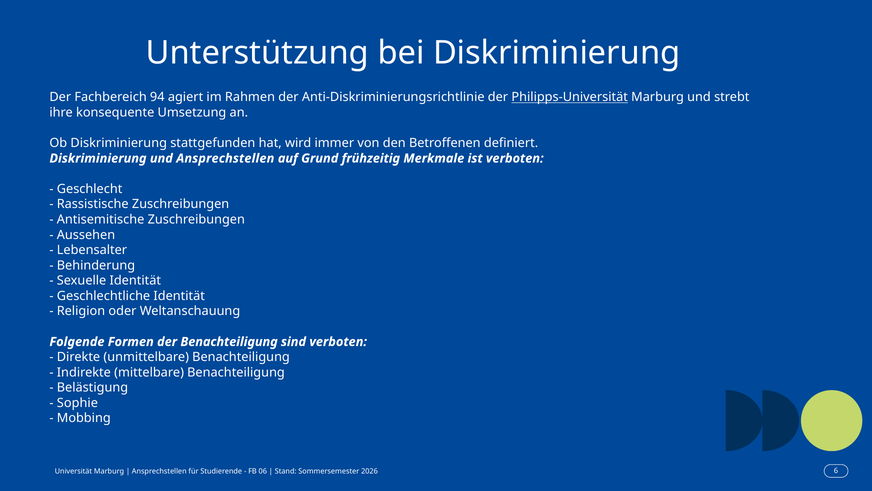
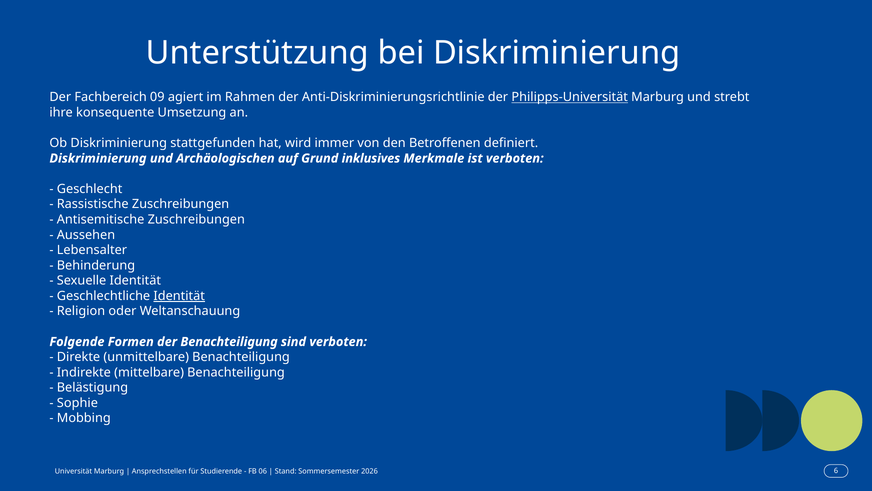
94: 94 -> 09
und Ansprechstellen: Ansprechstellen -> Archäologischen
frühzeitig: frühzeitig -> inklusives
Identität at (179, 296) underline: none -> present
